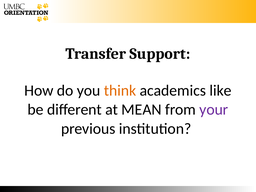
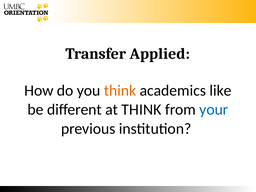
Support: Support -> Applied
at MEAN: MEAN -> THINK
your colour: purple -> blue
